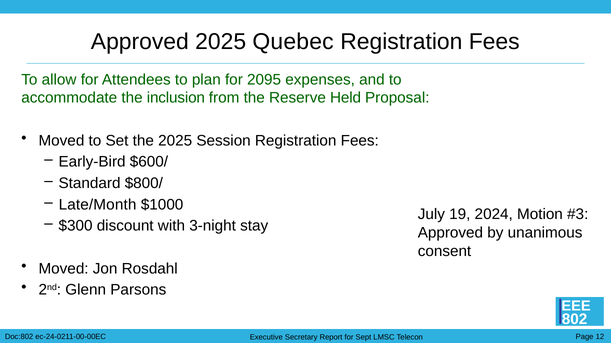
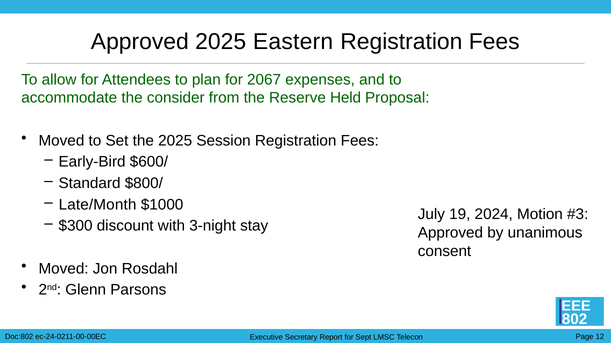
Quebec: Quebec -> Eastern
2095: 2095 -> 2067
inclusion: inclusion -> consider
